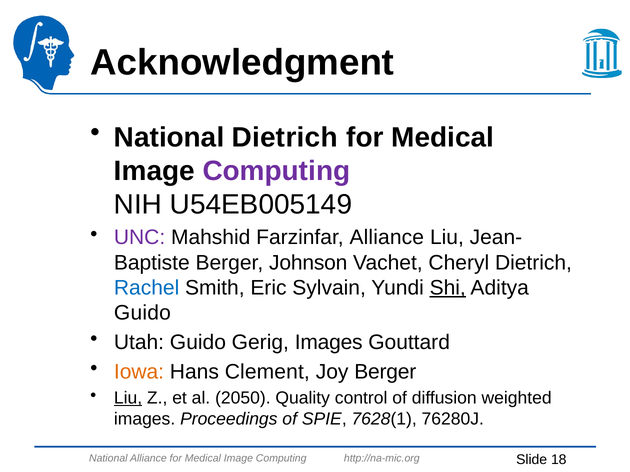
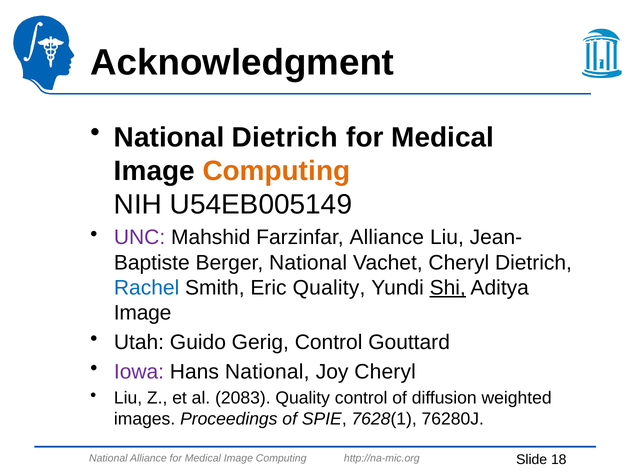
Computing at (276, 171) colour: purple -> orange
Berger Johnson: Johnson -> National
Eric Sylvain: Sylvain -> Quality
Guido at (142, 313): Guido -> Image
Gerig Images: Images -> Control
Iowa colour: orange -> purple
Hans Clement: Clement -> National
Joy Berger: Berger -> Cheryl
Liu at (128, 398) underline: present -> none
2050: 2050 -> 2083
